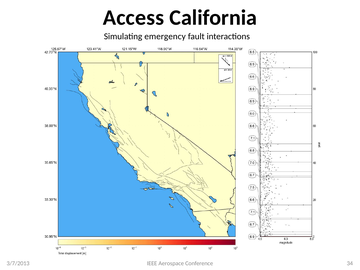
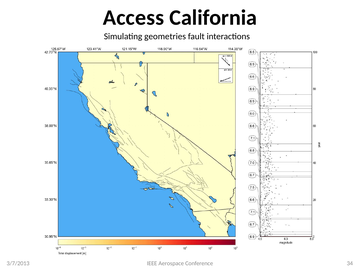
emergency: emergency -> geometries
